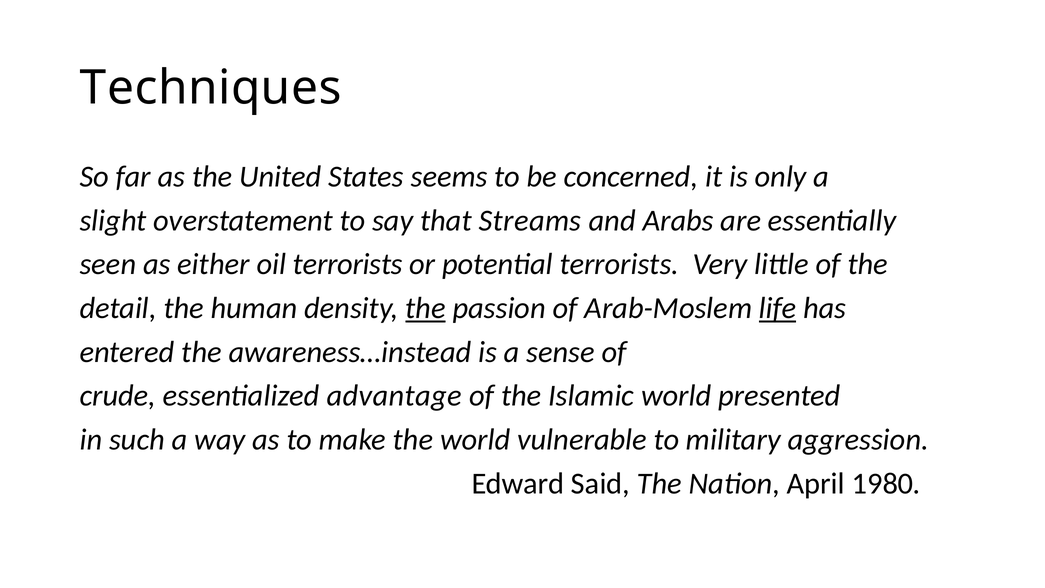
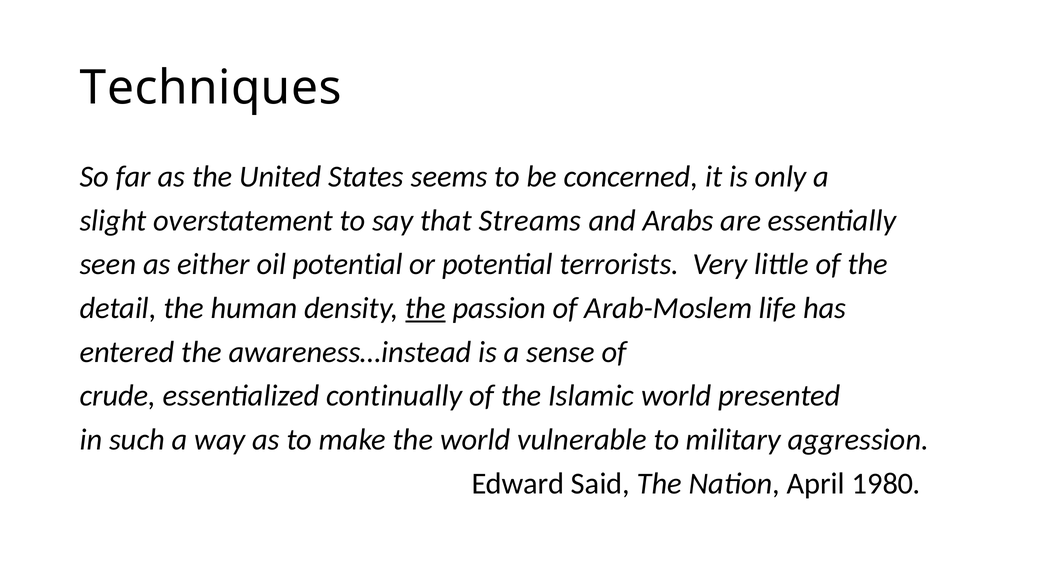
oil terrorists: terrorists -> potential
life underline: present -> none
advantage: advantage -> continually
